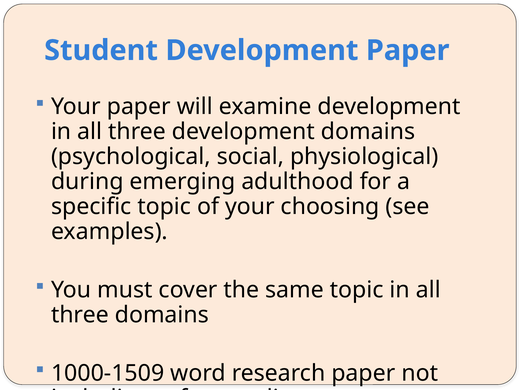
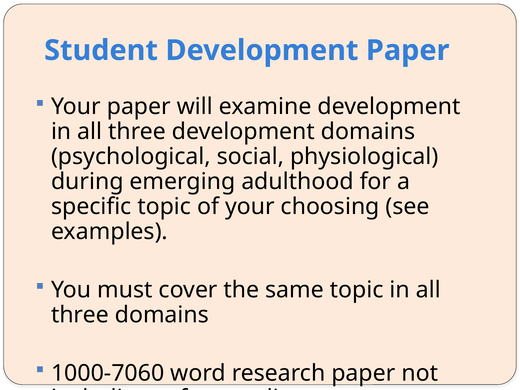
1000-1509: 1000-1509 -> 1000-7060
